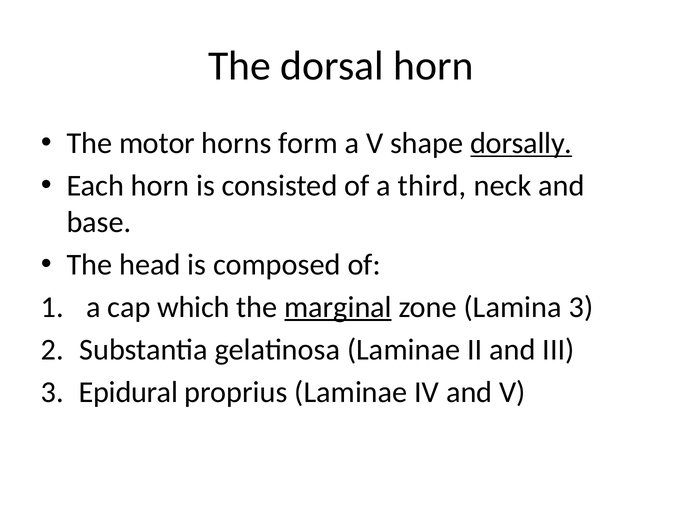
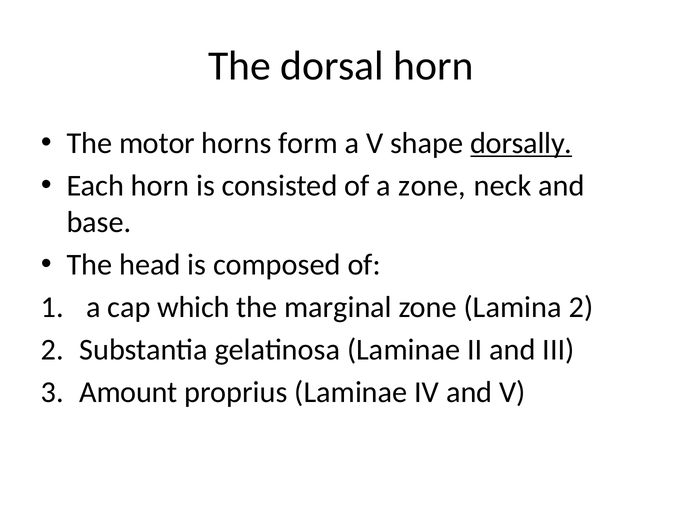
a third: third -> zone
marginal underline: present -> none
Lamina 3: 3 -> 2
Epidural: Epidural -> Amount
